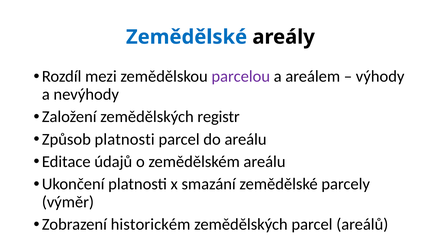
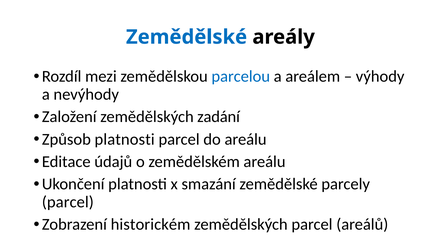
parcelou colour: purple -> blue
registr: registr -> zadání
výměr at (68, 202): výměr -> parcel
